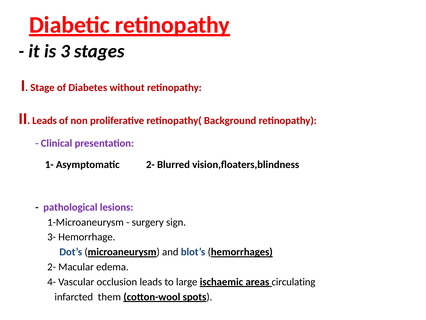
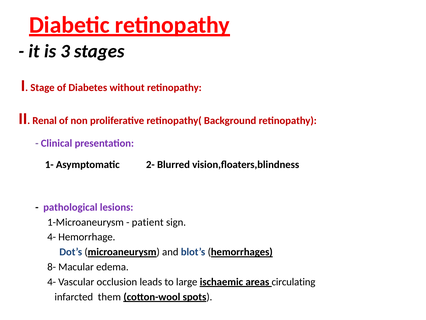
Leads at (45, 121): Leads -> Renal
surgery: surgery -> patient
3- at (52, 237): 3- -> 4-
2- at (52, 267): 2- -> 8-
